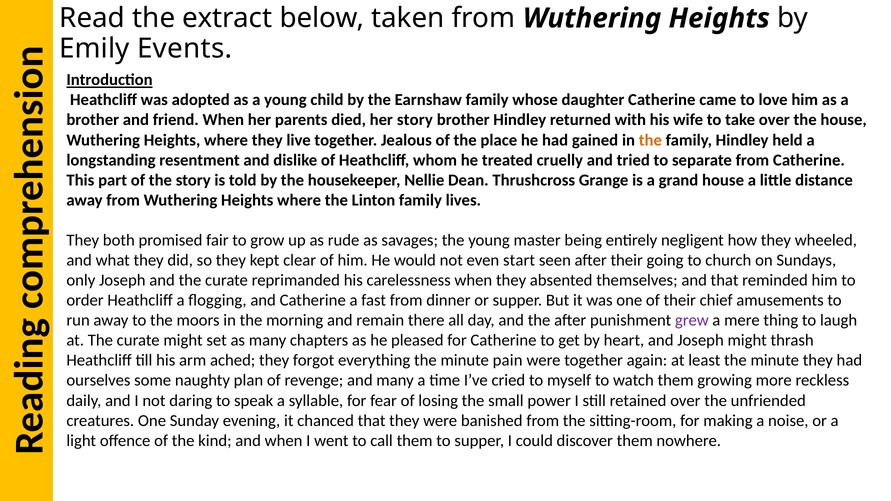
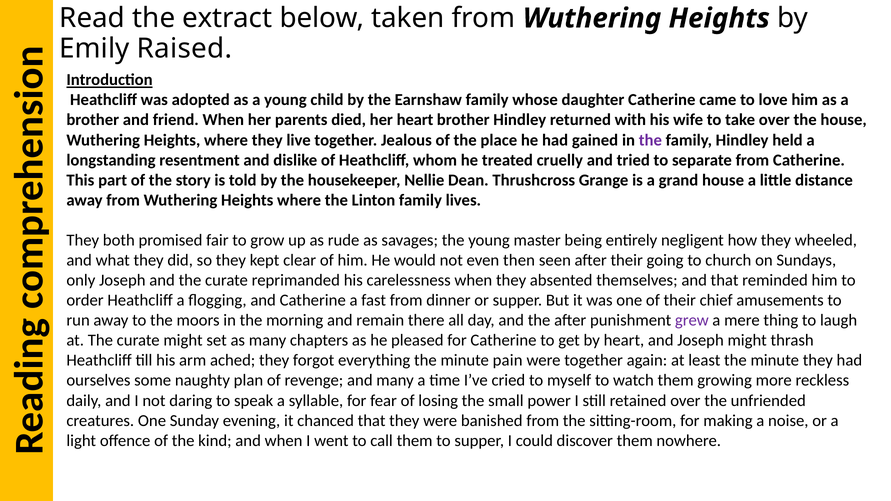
Events: Events -> Raised
her story: story -> heart
the at (650, 140) colour: orange -> purple
start: start -> then
